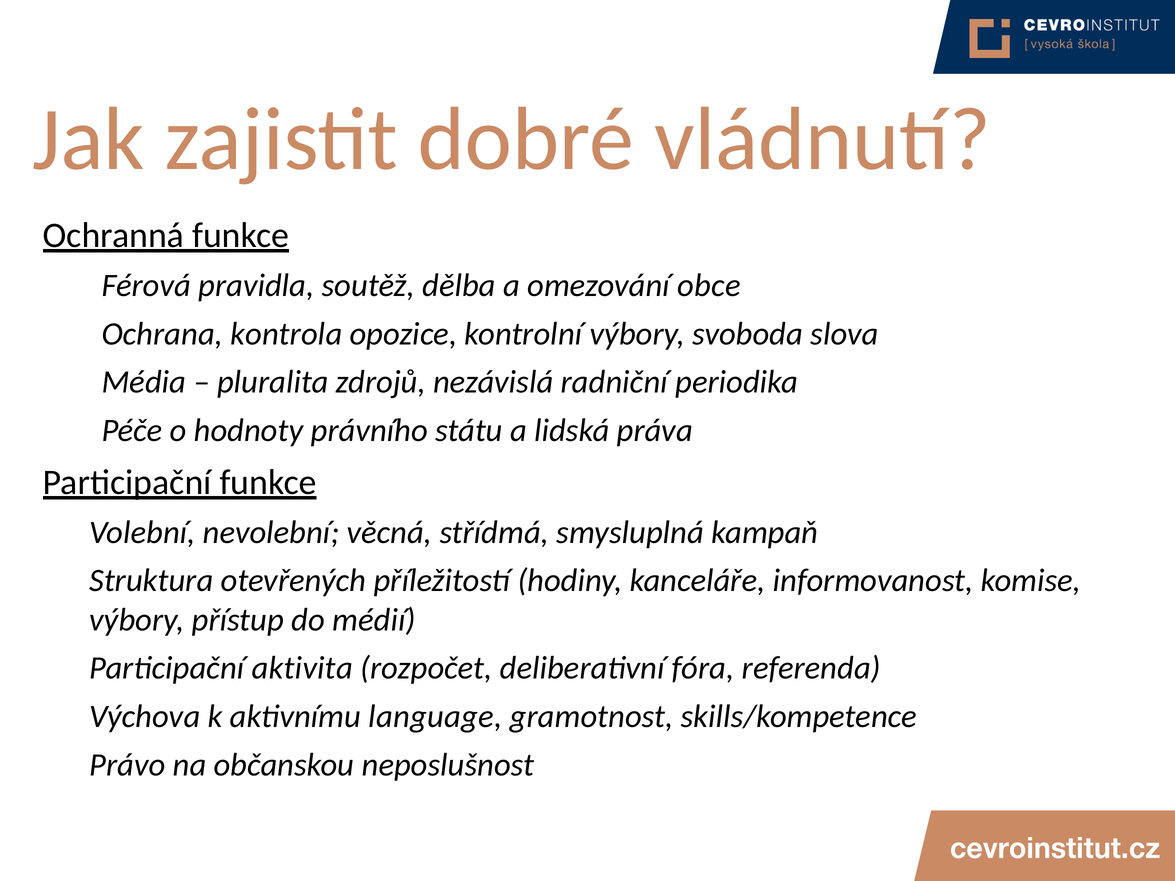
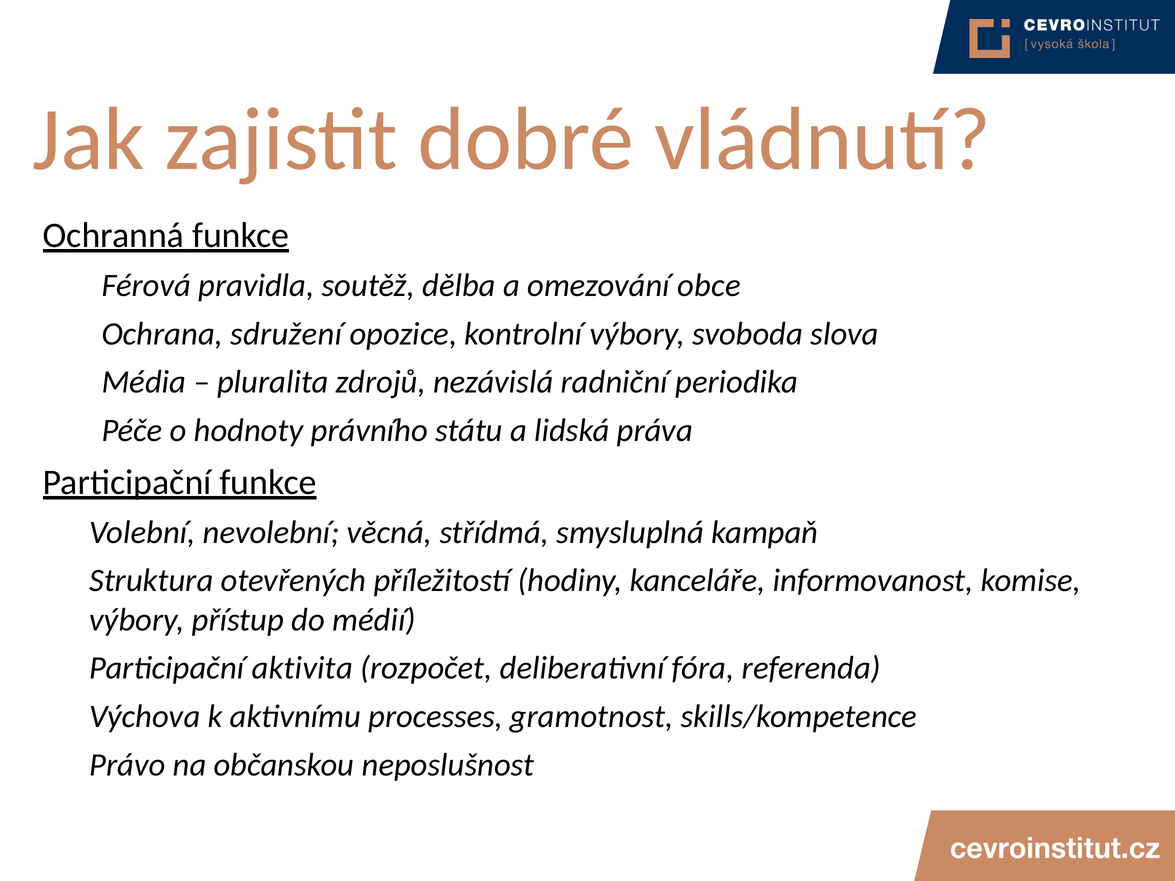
kontrola: kontrola -> sdružení
language: language -> processes
